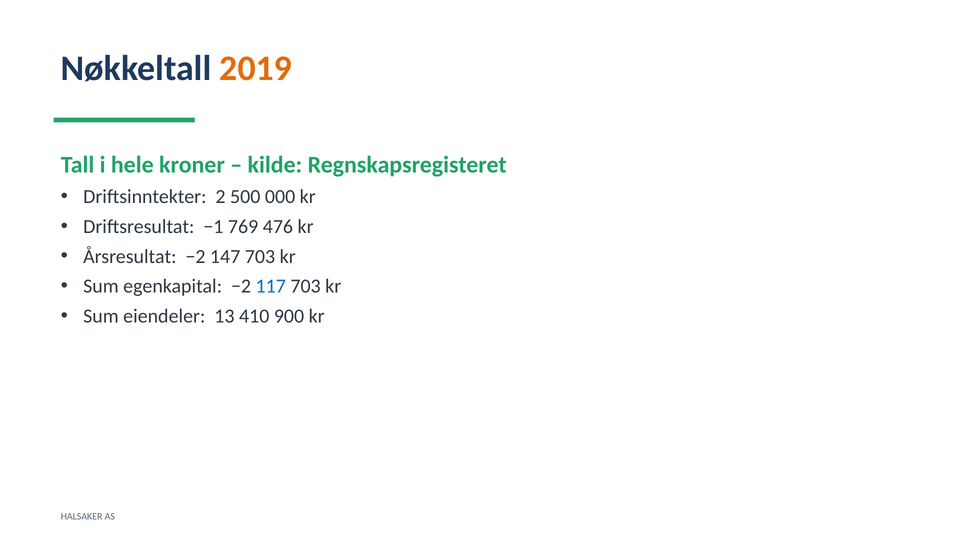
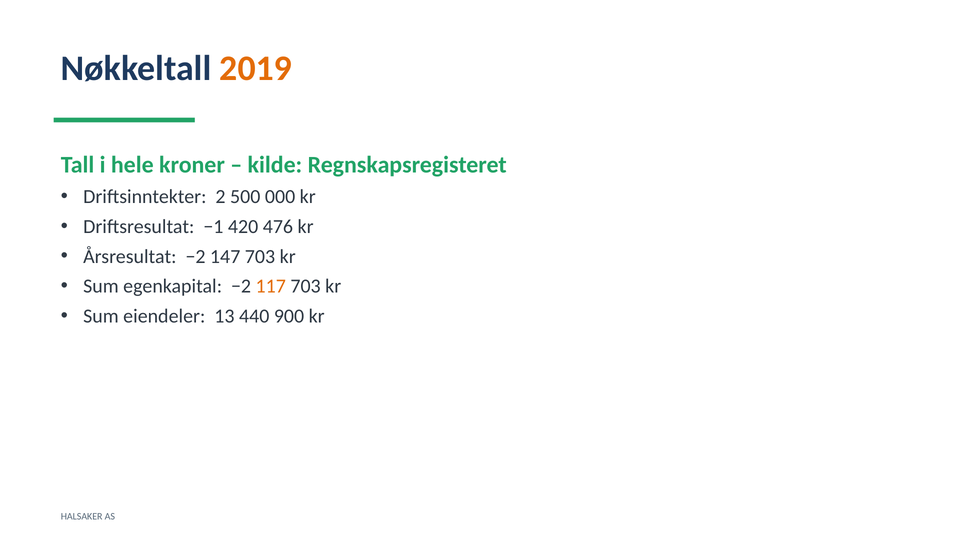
769: 769 -> 420
117 colour: blue -> orange
410: 410 -> 440
